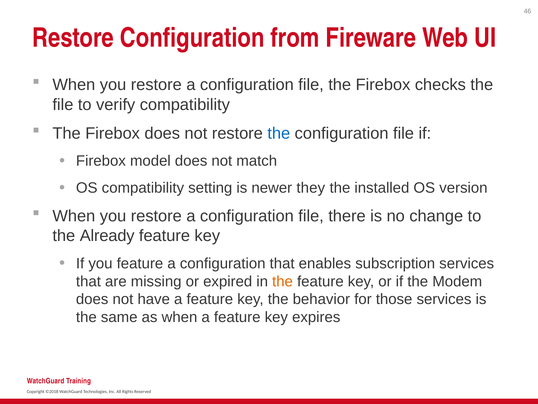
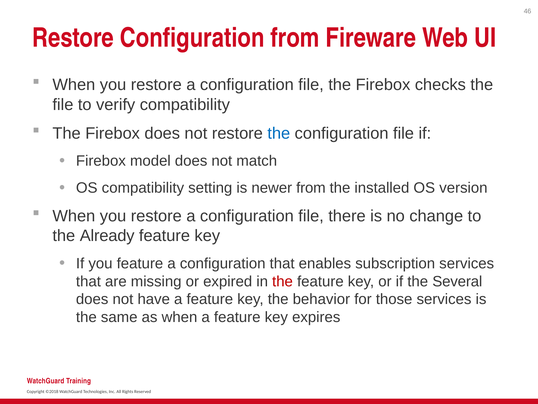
newer they: they -> from
the at (283, 281) colour: orange -> red
Modem: Modem -> Several
